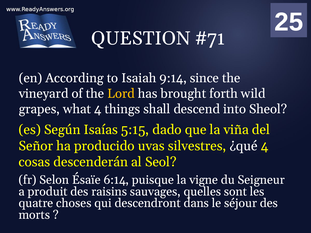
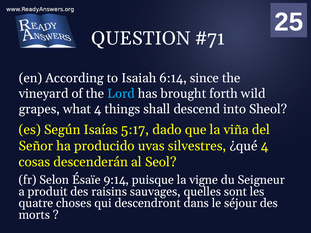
9:14: 9:14 -> 6:14
Lord colour: yellow -> light blue
5:15: 5:15 -> 5:17
6:14: 6:14 -> 9:14
